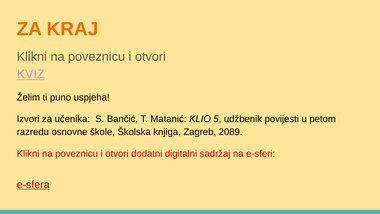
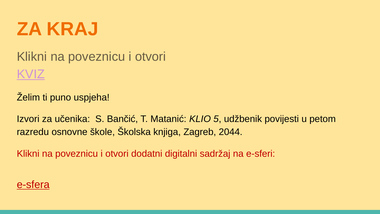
2089: 2089 -> 2044
